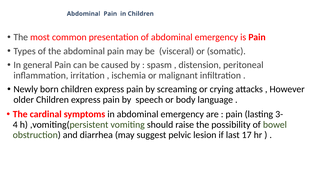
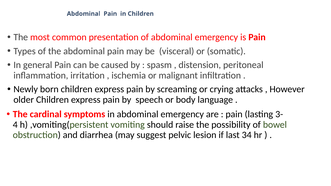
17: 17 -> 34
